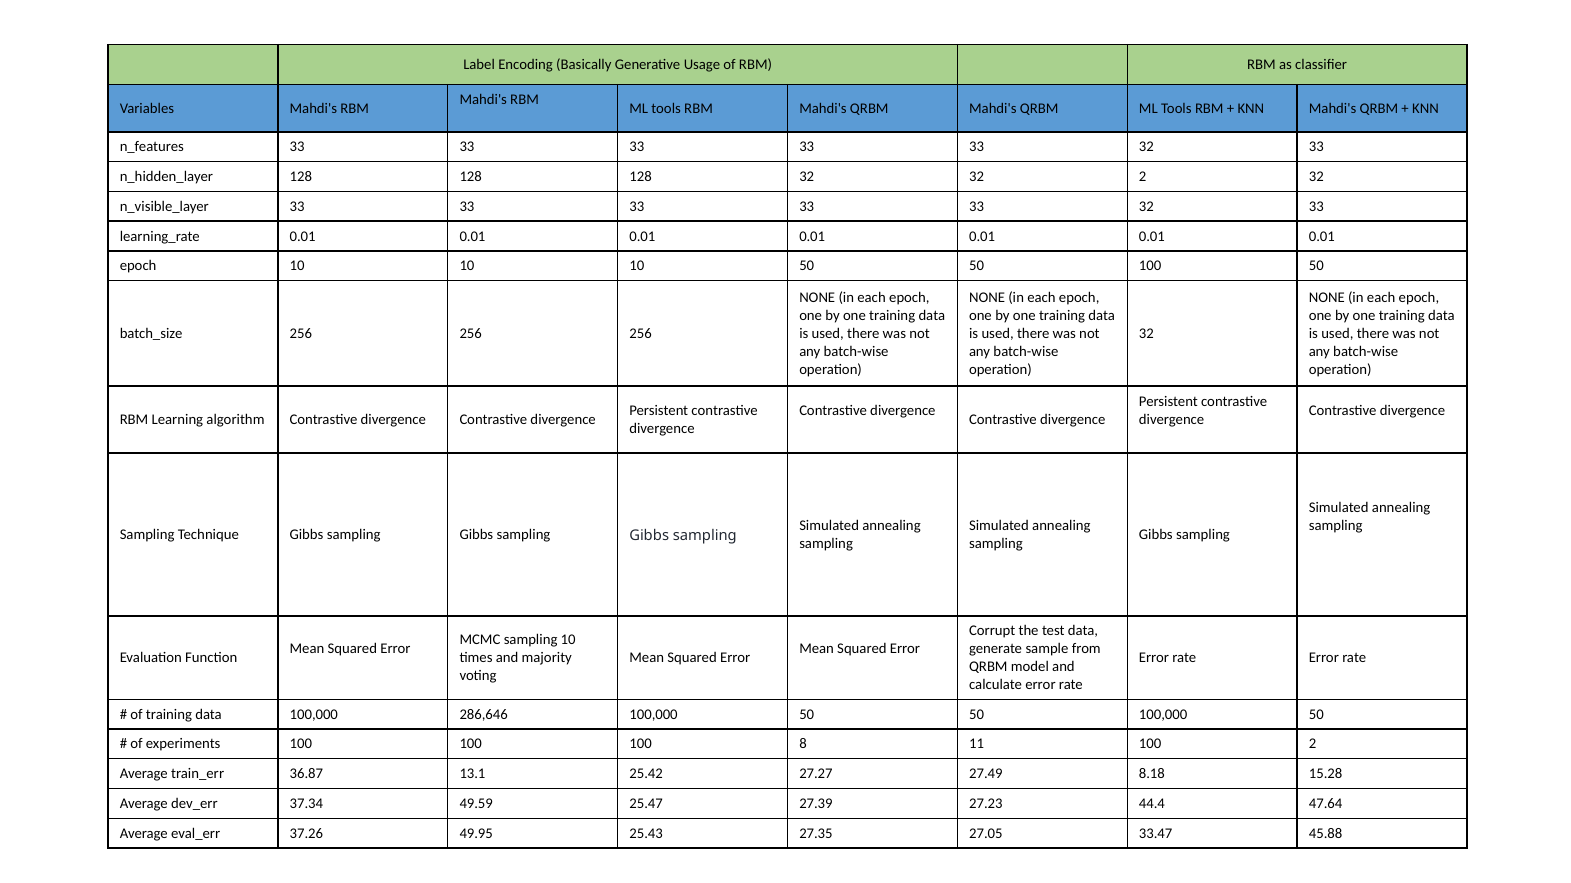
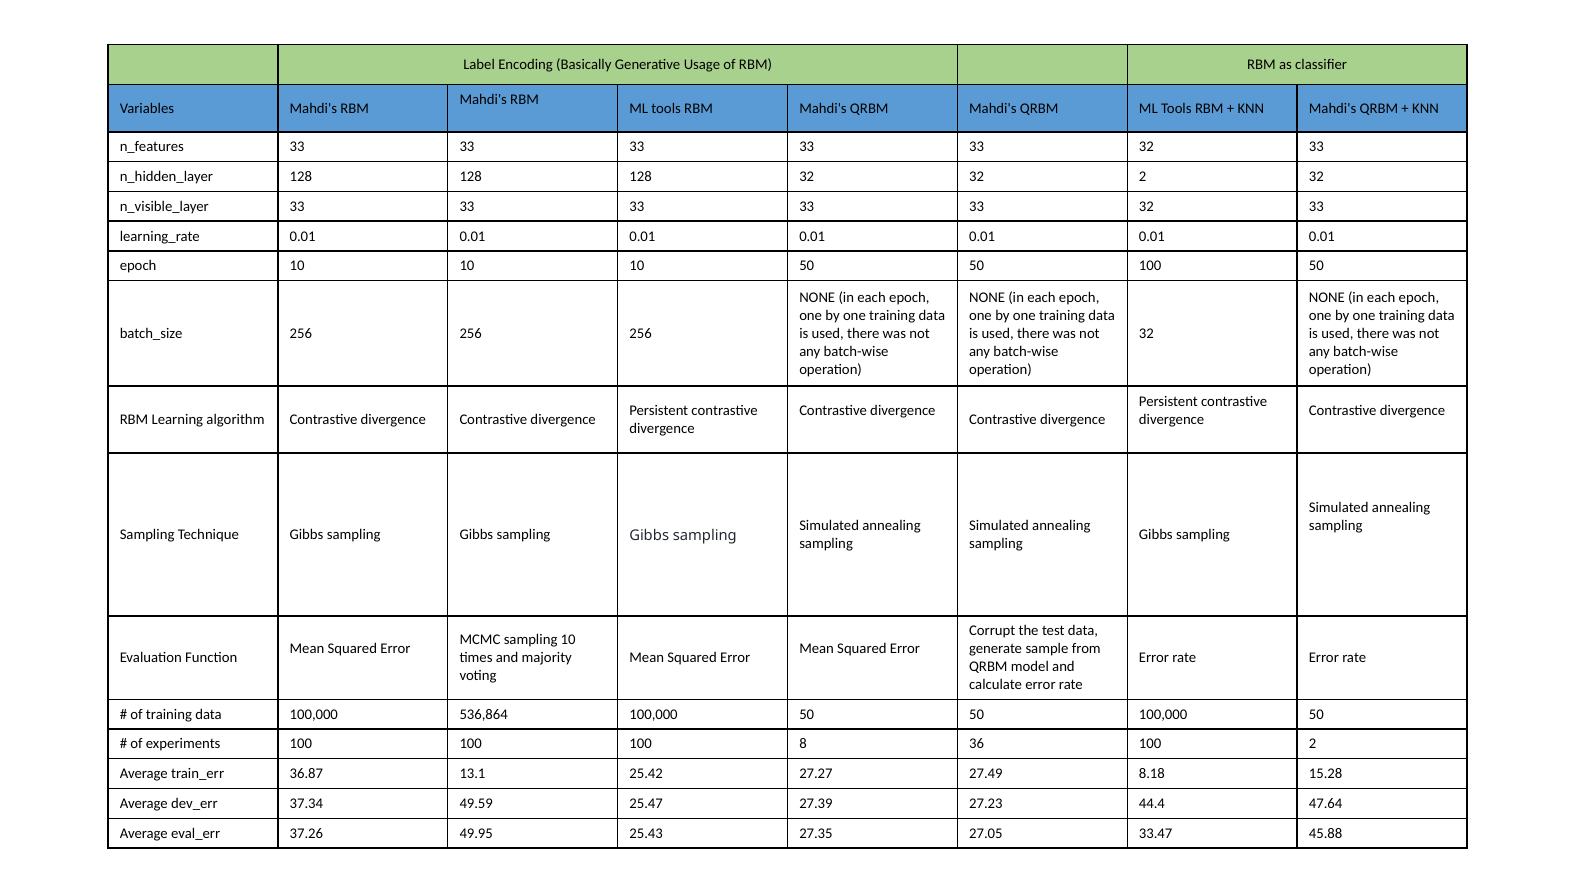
286,646: 286,646 -> 536,864
11: 11 -> 36
